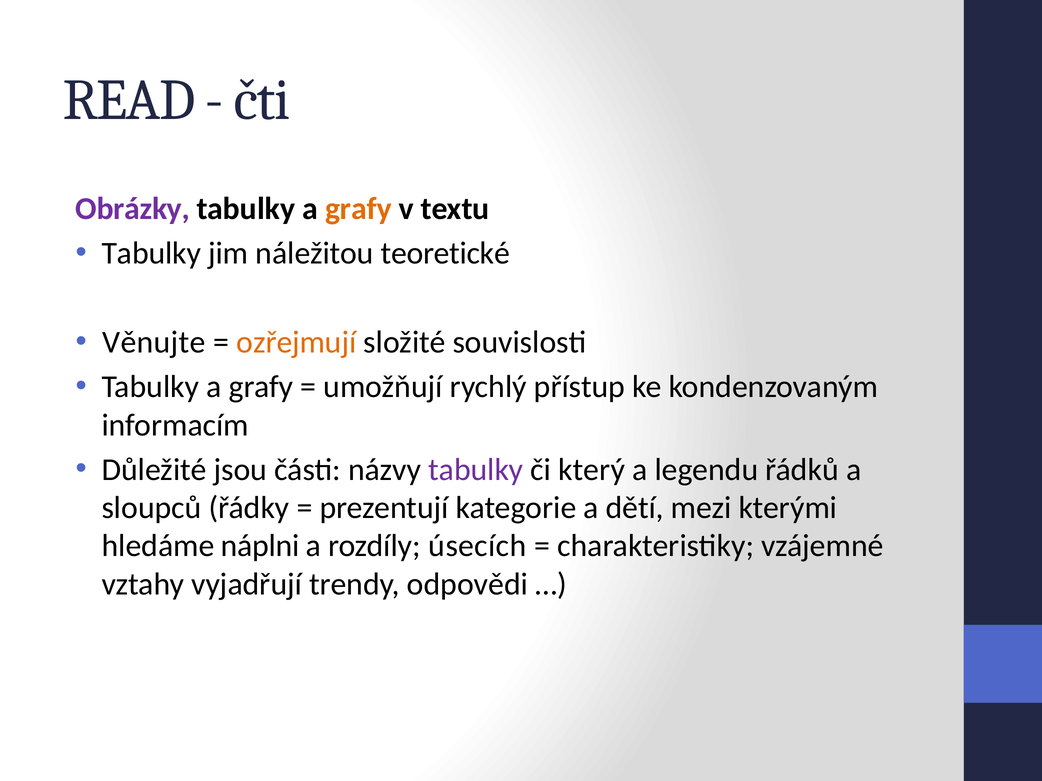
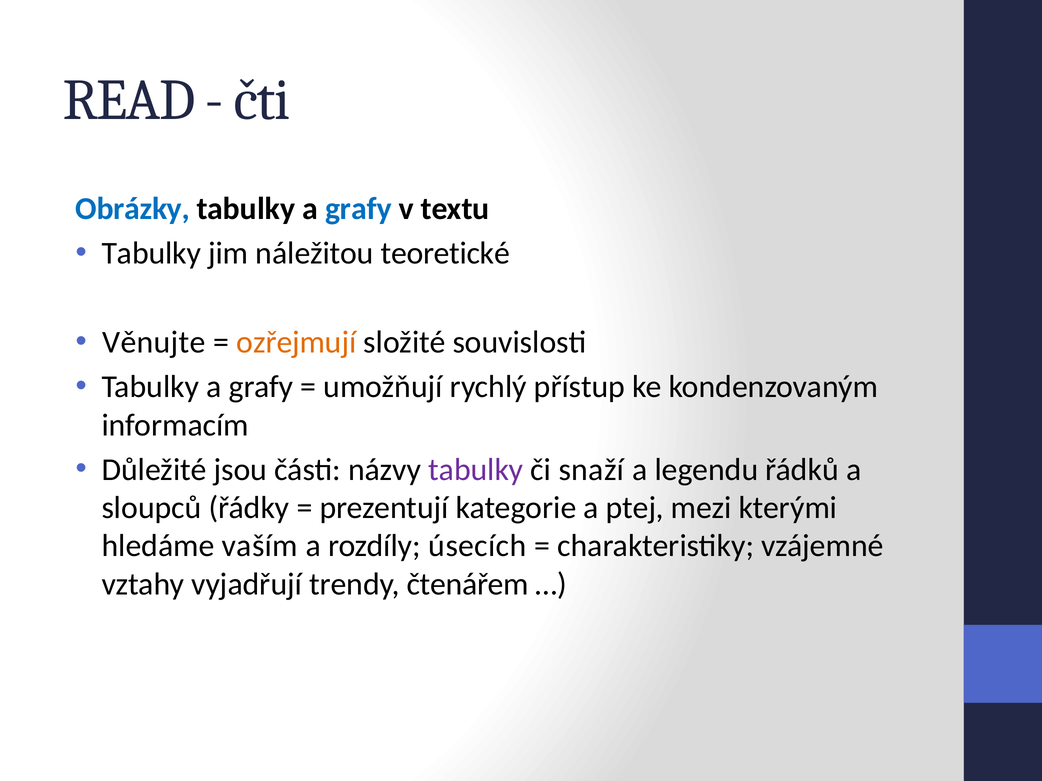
Obrázky colour: purple -> blue
grafy at (358, 209) colour: orange -> blue
který: který -> snaží
dětí: dětí -> ptej
náplni: náplni -> vaším
odpovědi: odpovědi -> čtenářem
